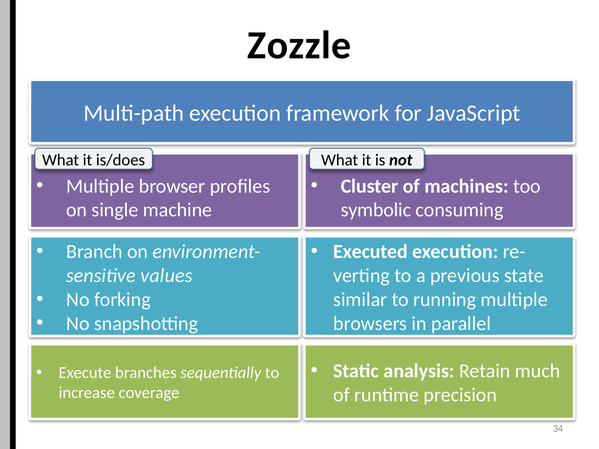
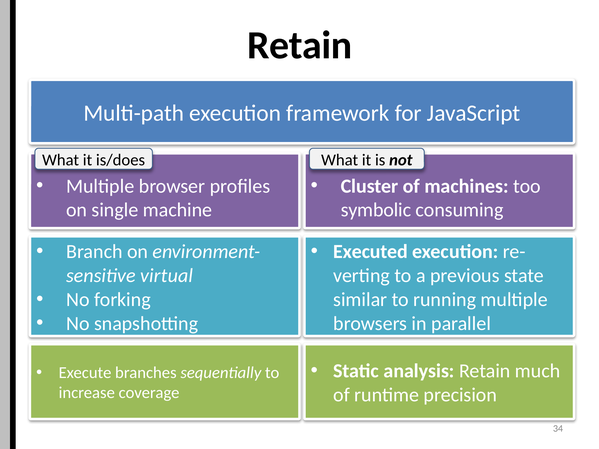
Zozzle at (299, 45): Zozzle -> Retain
values: values -> virtual
